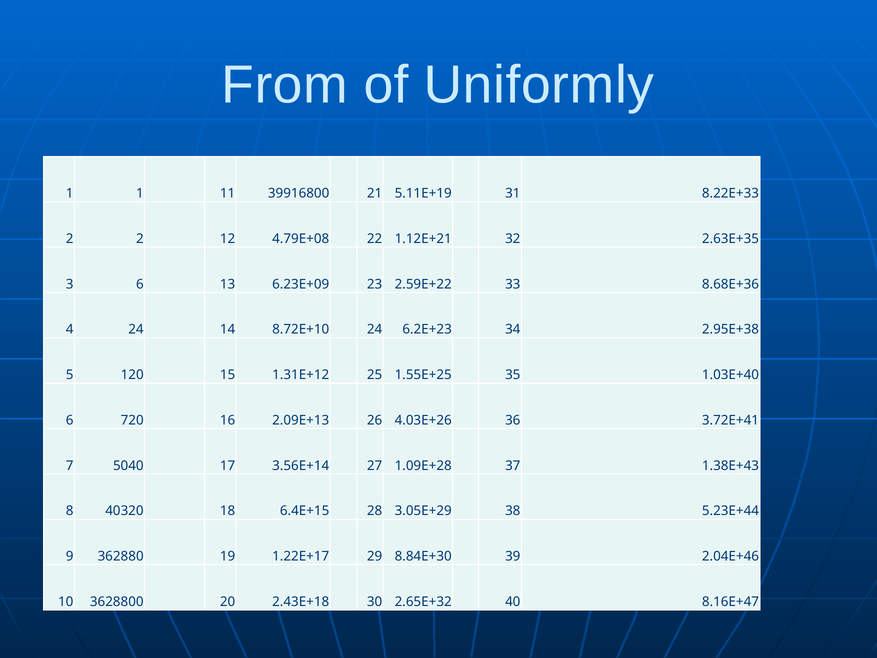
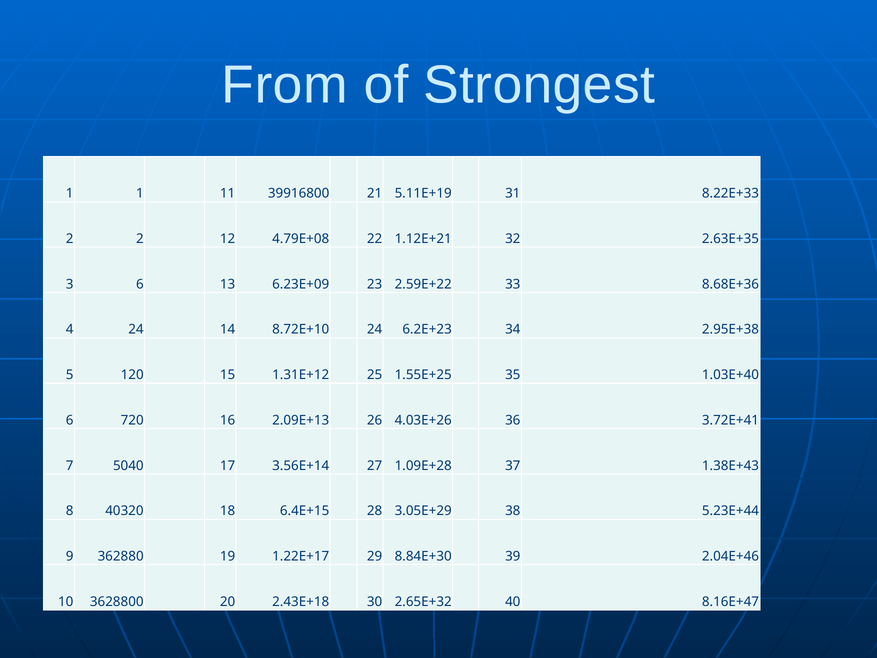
Uniformly: Uniformly -> Strongest
